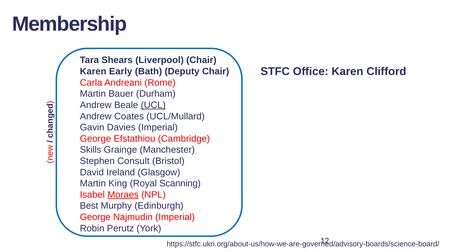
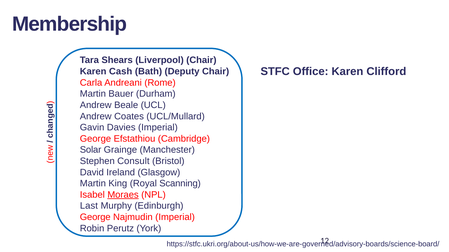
Early: Early -> Cash
UCL underline: present -> none
Skills: Skills -> Solar
Best: Best -> Last
